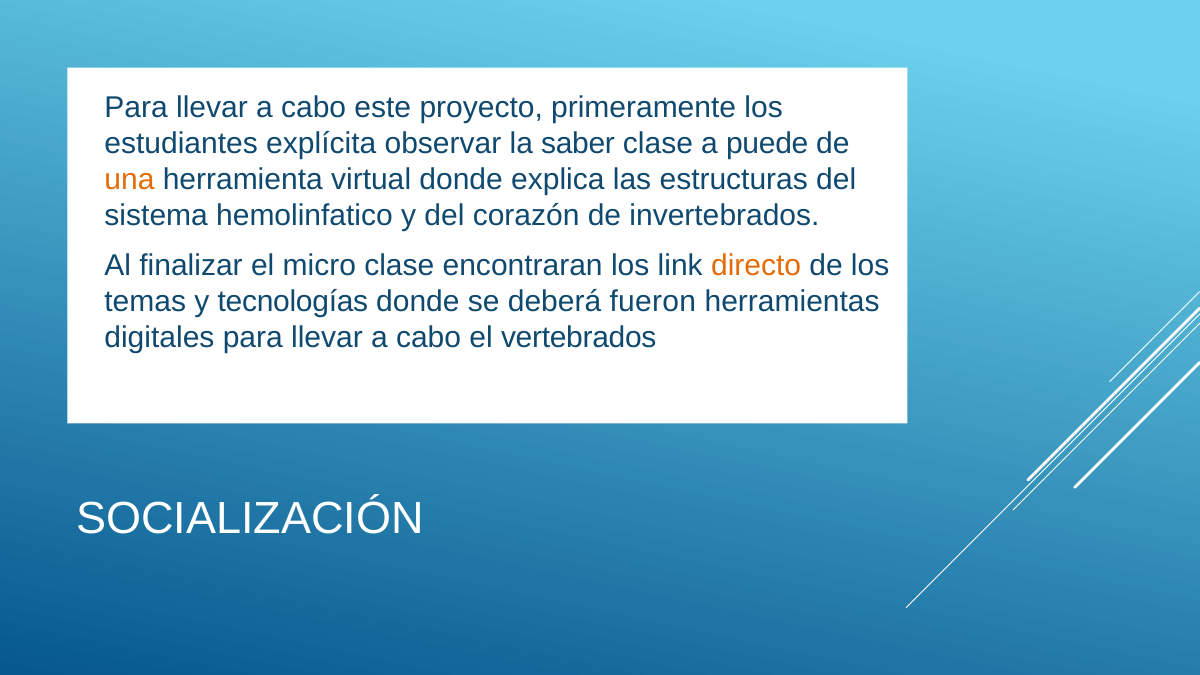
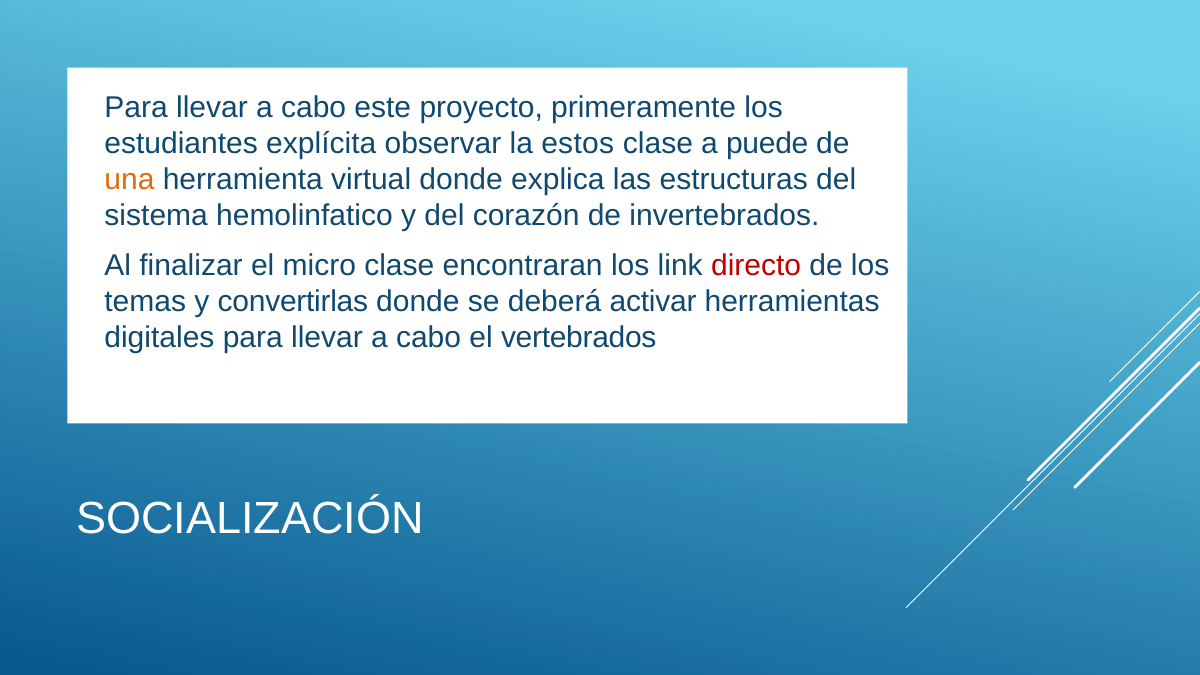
saber: saber -> estos
directo colour: orange -> red
tecnologías: tecnologías -> convertirlas
fueron: fueron -> activar
